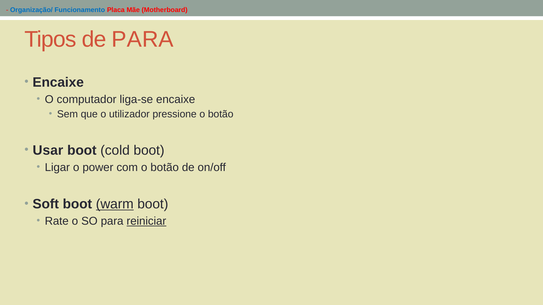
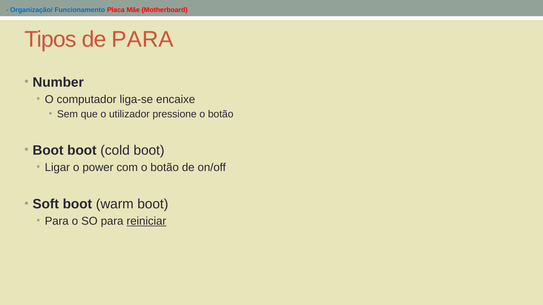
Encaixe at (58, 82): Encaixe -> Number
Usar at (48, 151): Usar -> Boot
warm underline: present -> none
Rate at (57, 221): Rate -> Para
